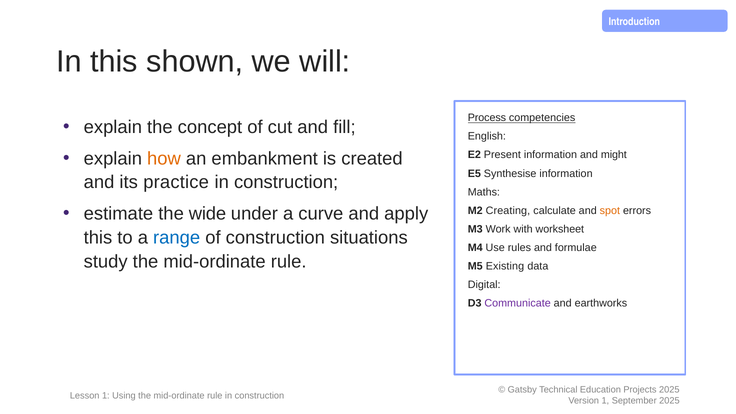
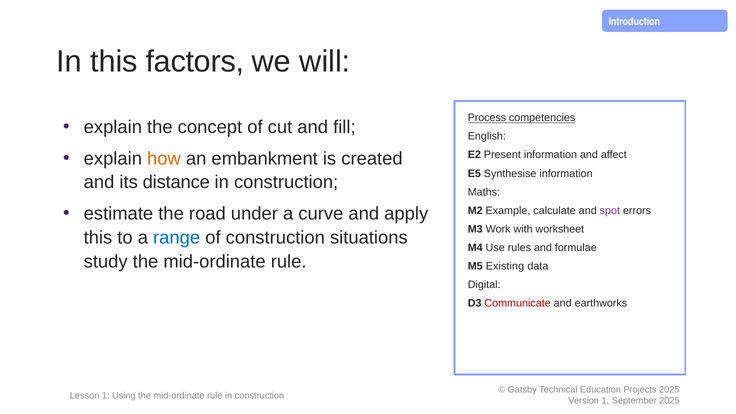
shown: shown -> factors
might: might -> affect
practice: practice -> distance
wide: wide -> road
Creating: Creating -> Example
spot colour: orange -> purple
Communicate colour: purple -> red
